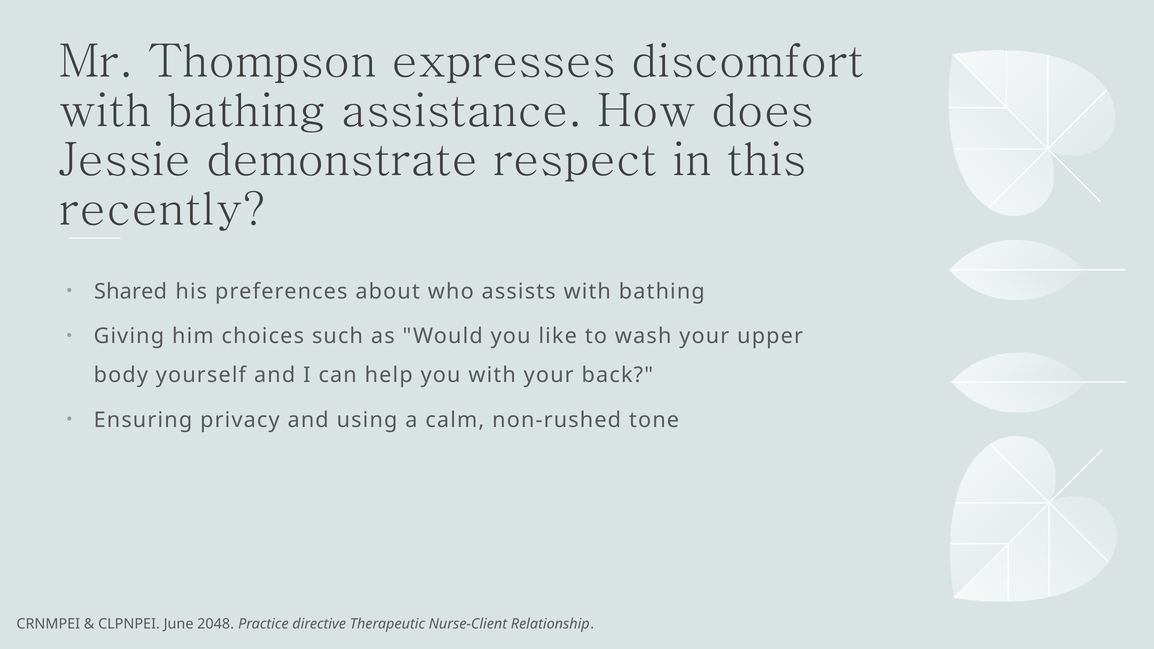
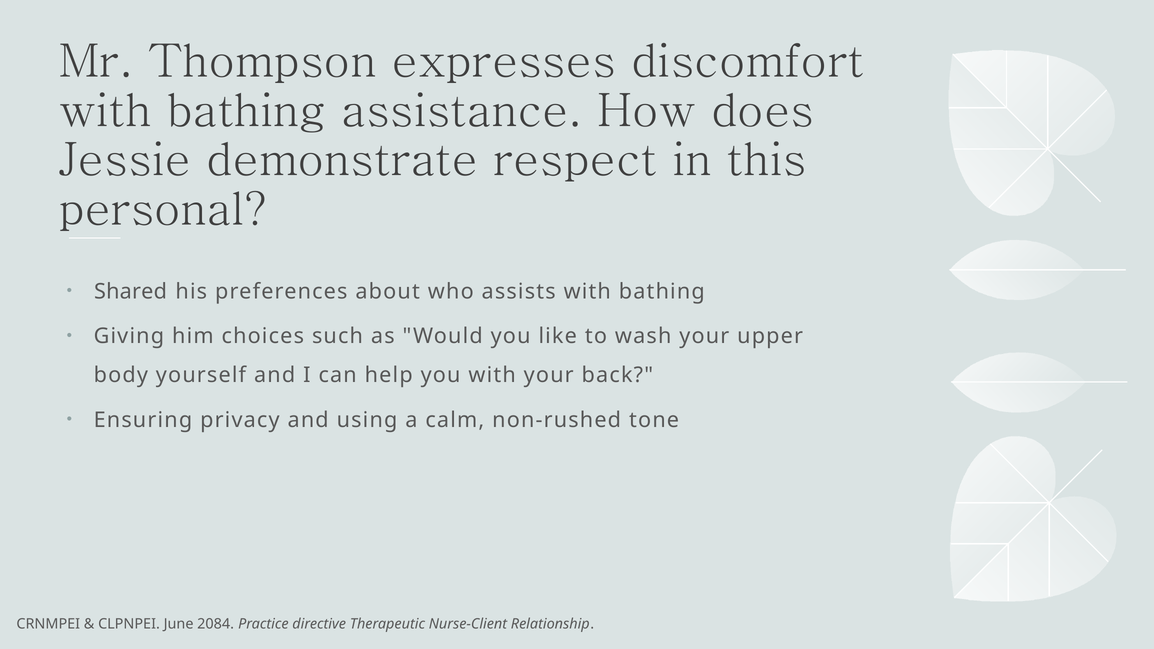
recently: recently -> personal
2048: 2048 -> 2084
